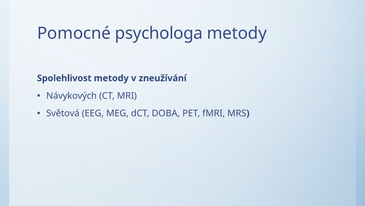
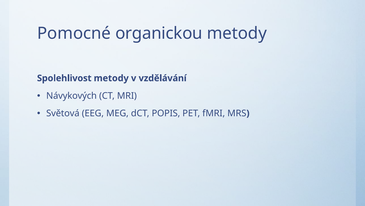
psychologa: psychologa -> organickou
zneužívání: zneužívání -> vzdělávání
DOBA: DOBA -> POPIS
